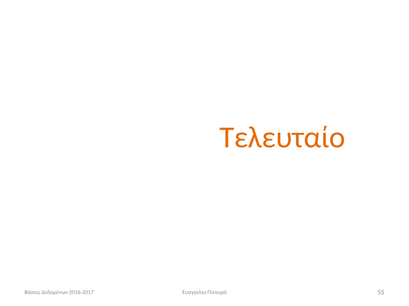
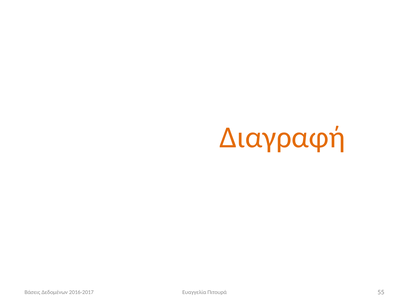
Τελευταίο: Τελευταίο -> Διαγραφή
